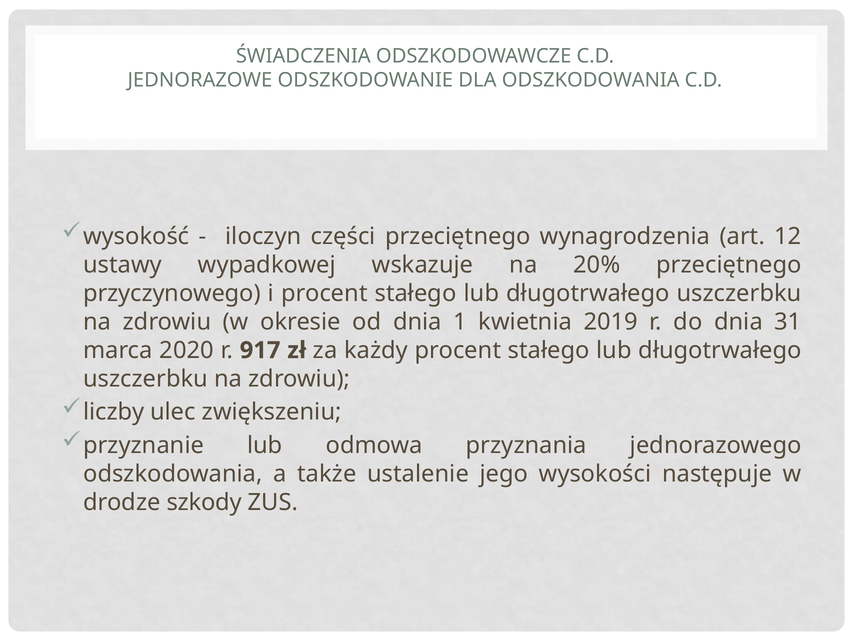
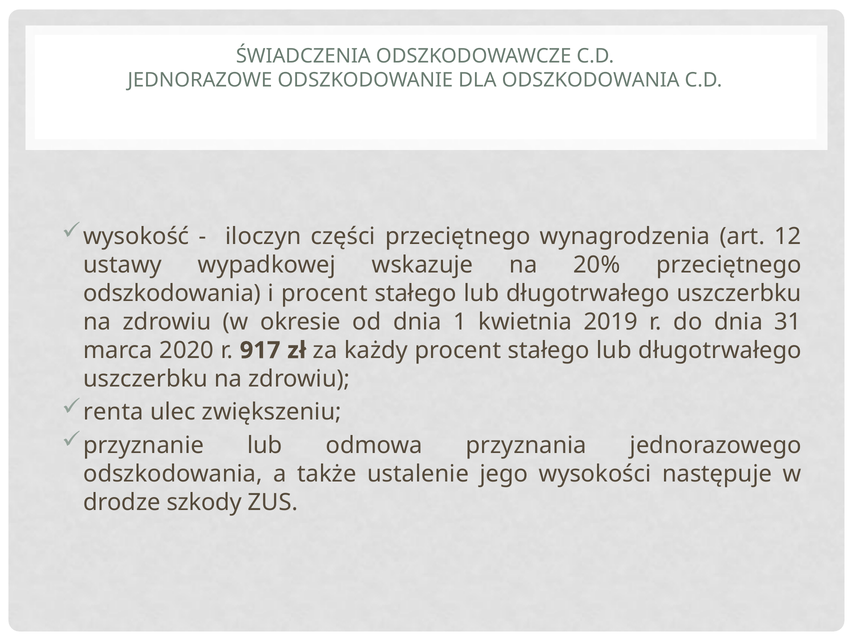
przyczynowego at (172, 293): przyczynowego -> odszkodowania
liczby: liczby -> renta
